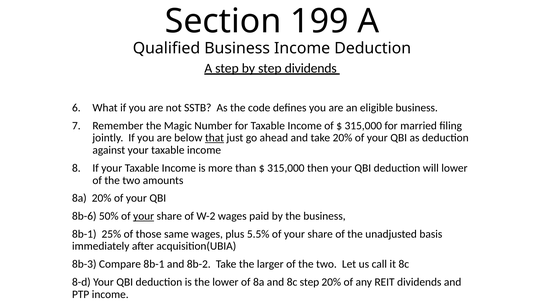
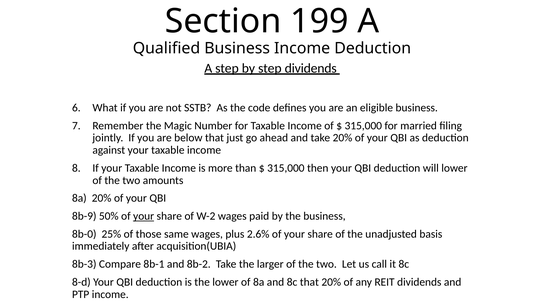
that at (215, 138) underline: present -> none
8b-6: 8b-6 -> 8b-9
8b-1 at (84, 234): 8b-1 -> 8b-0
5.5%: 5.5% -> 2.6%
8c step: step -> that
